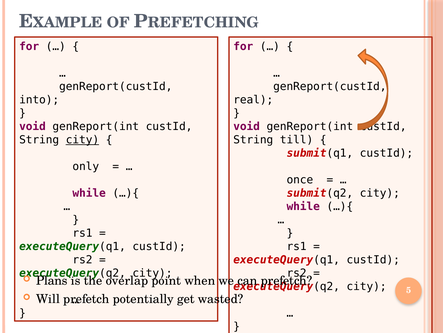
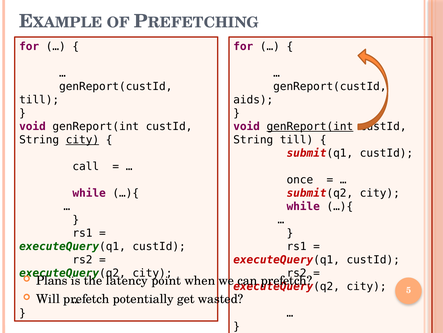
into at (39, 100): into -> till
real: real -> aids
genReport(int at (310, 126) underline: none -> present
only: only -> call
overlap: overlap -> latency
